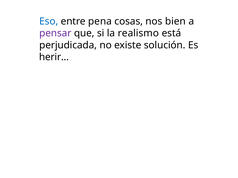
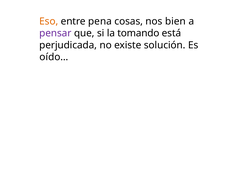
Eso colour: blue -> orange
realismo: realismo -> tomando
herir…: herir… -> oído…
